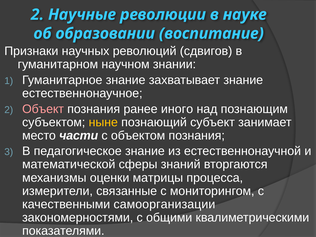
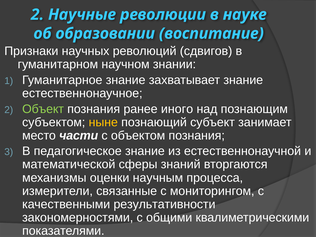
Объект colour: pink -> light green
матрицы: матрицы -> научным
самоорганизации: самоорганизации -> результативности
